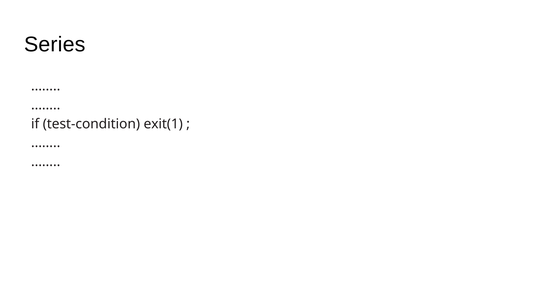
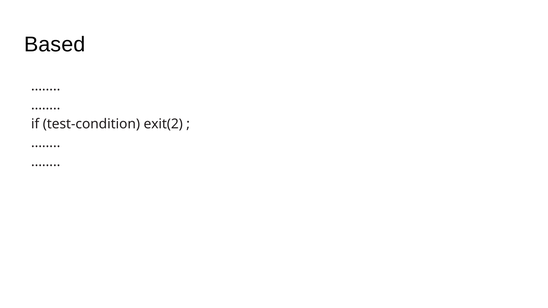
Series: Series -> Based
exit(1: exit(1 -> exit(2
